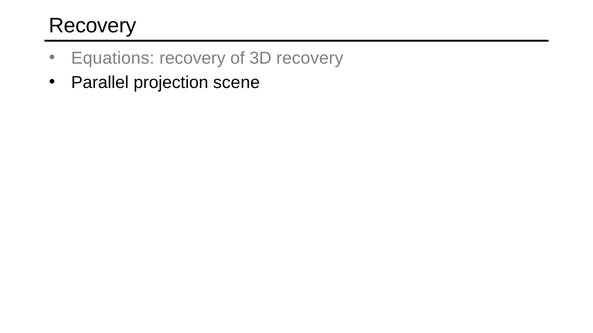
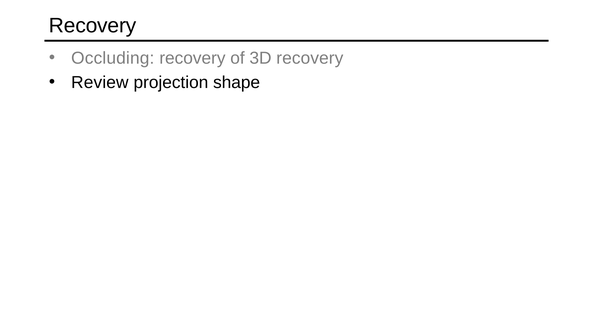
Equations: Equations -> Occluding
Parallel: Parallel -> Review
scene: scene -> shape
